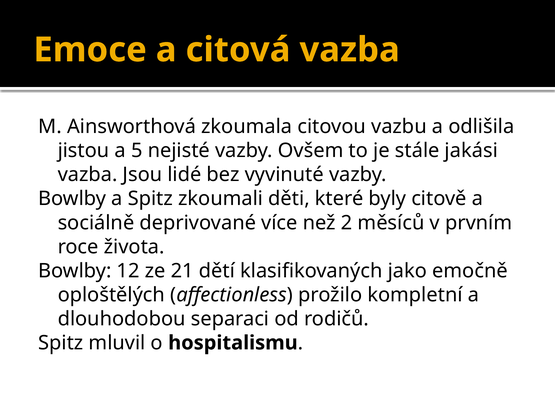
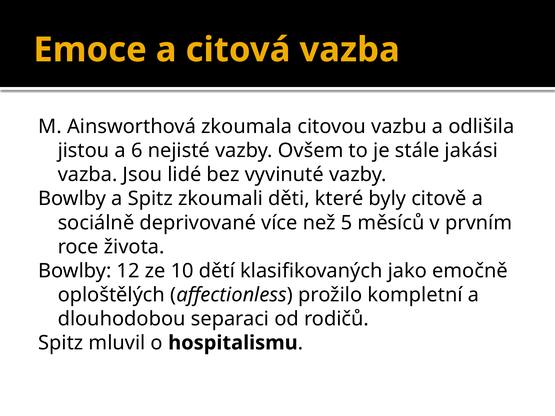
5: 5 -> 6
2: 2 -> 5
21: 21 -> 10
